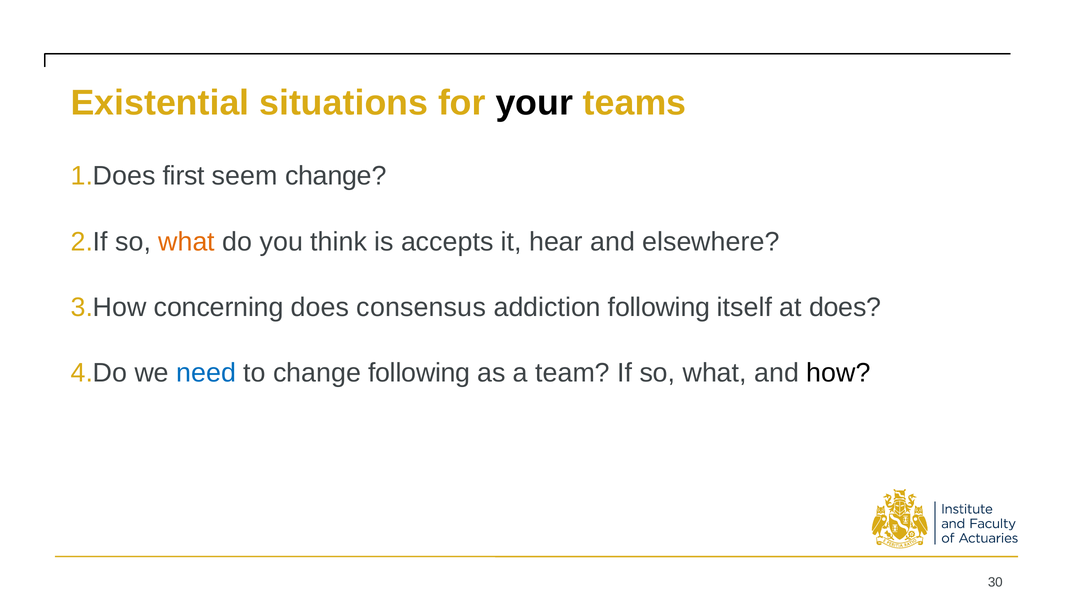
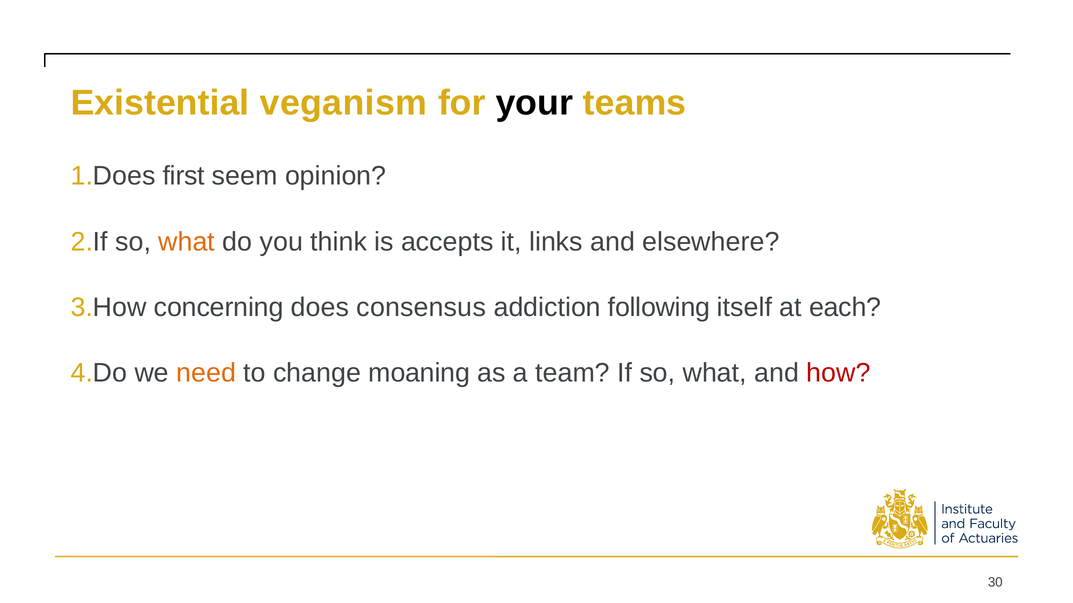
situations: situations -> veganism
seem change: change -> opinion
hear: hear -> links
at does: does -> each
need colour: blue -> orange
change following: following -> moaning
how colour: black -> red
